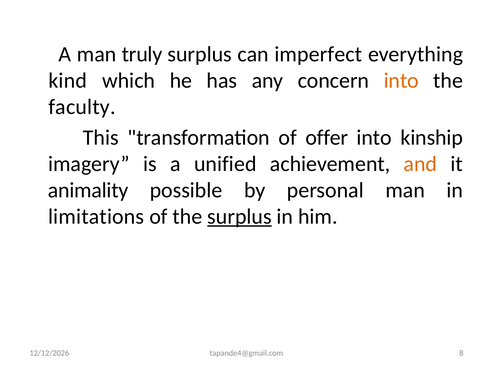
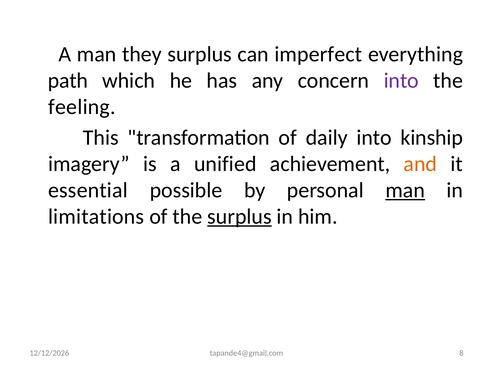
truly: truly -> they
kind: kind -> path
into at (401, 80) colour: orange -> purple
faculty: faculty -> feeling
offer: offer -> daily
animality: animality -> essential
man at (405, 190) underline: none -> present
